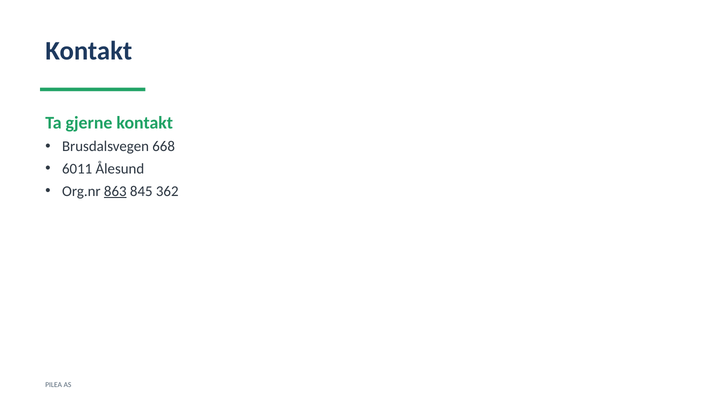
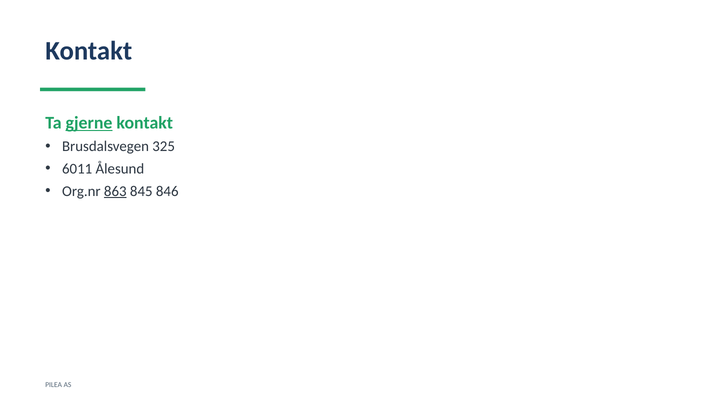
gjerne underline: none -> present
668: 668 -> 325
362: 362 -> 846
